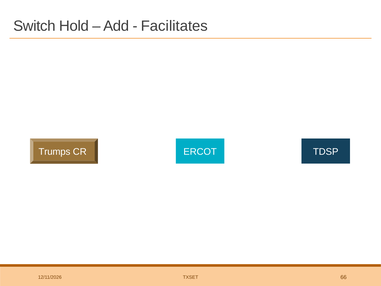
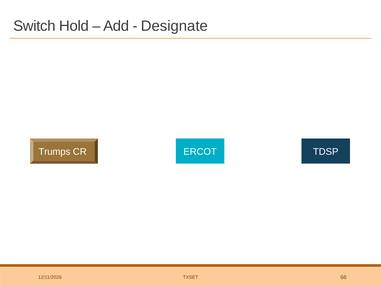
Facilitates: Facilitates -> Designate
